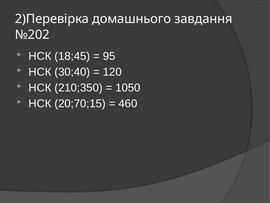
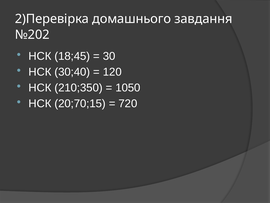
95: 95 -> 30
460: 460 -> 720
